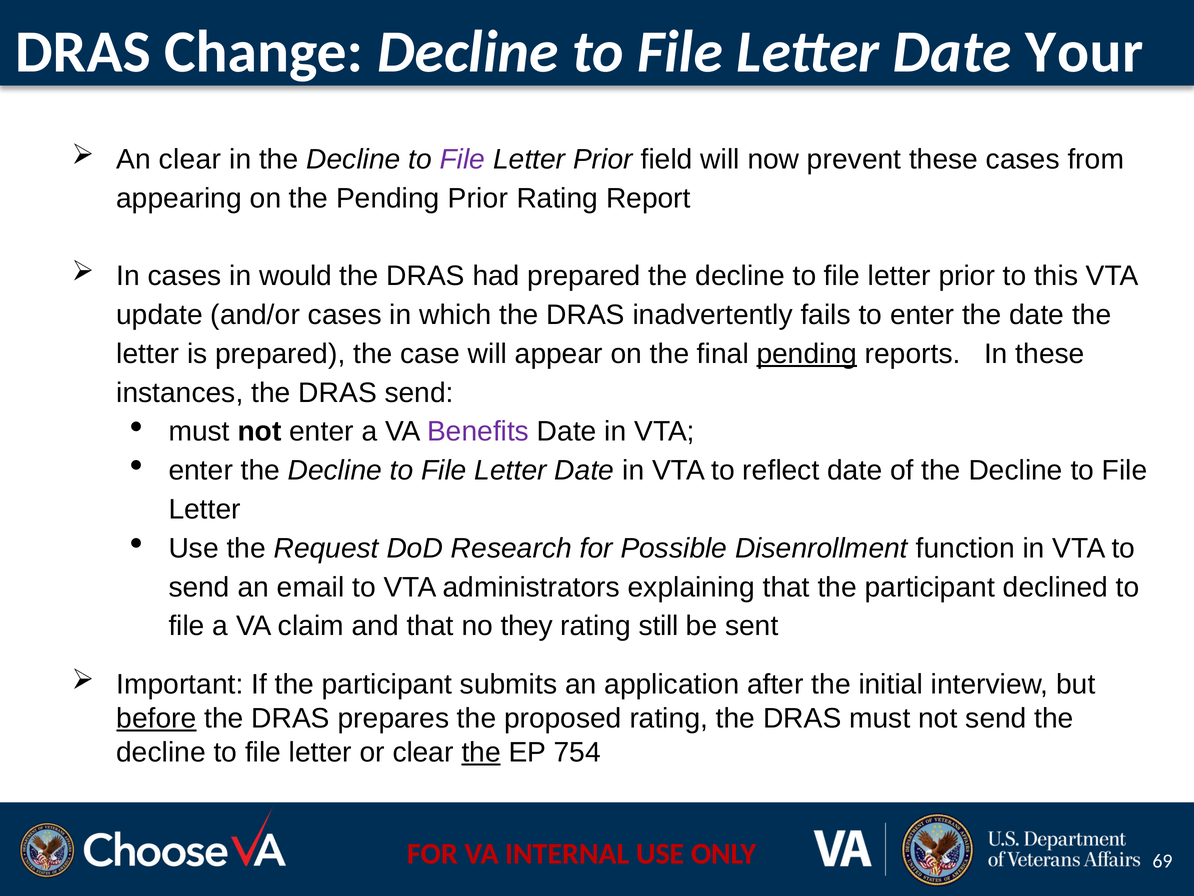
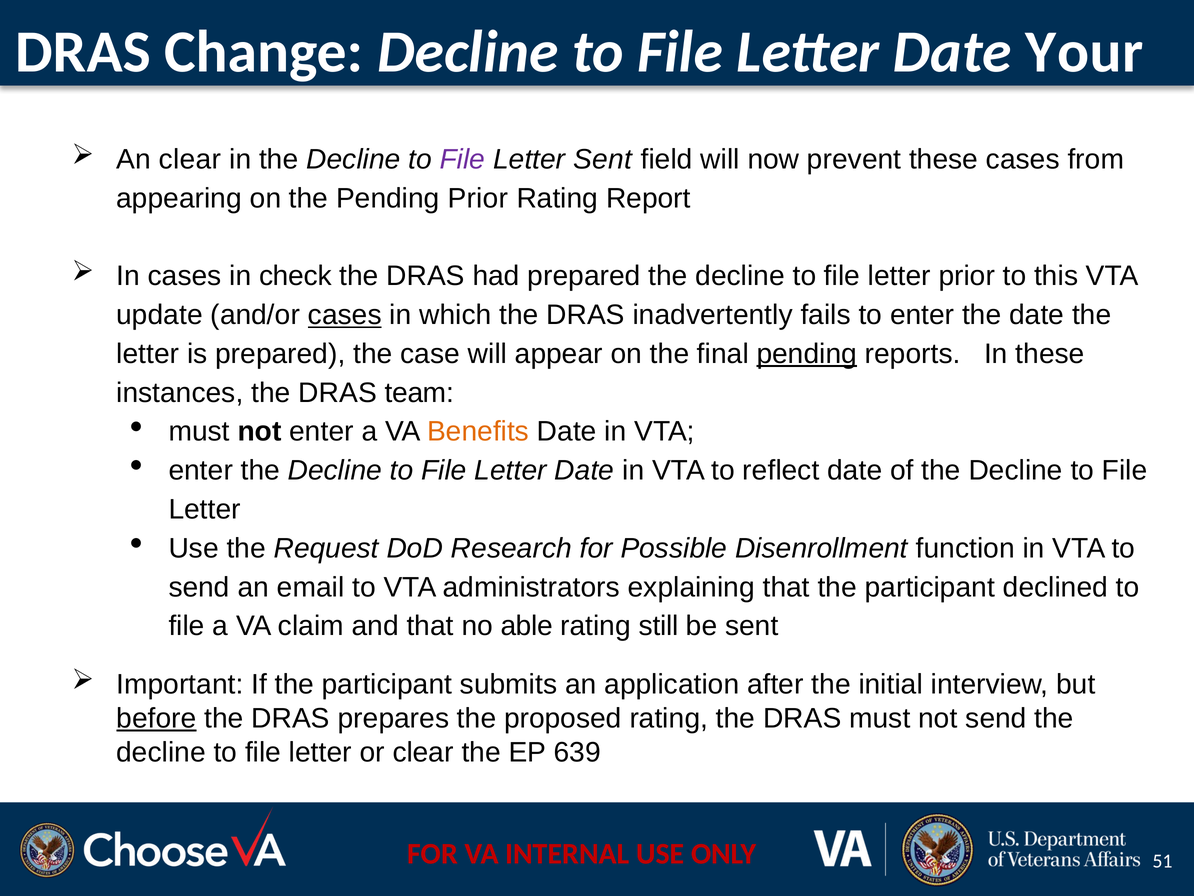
Prior at (603, 159): Prior -> Sent
would: would -> check
cases at (345, 315) underline: none -> present
DRAS send: send -> team
Benefits colour: purple -> orange
they: they -> able
the at (481, 752) underline: present -> none
754: 754 -> 639
69: 69 -> 51
